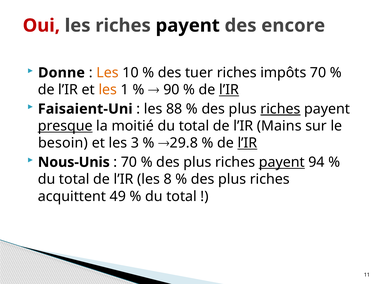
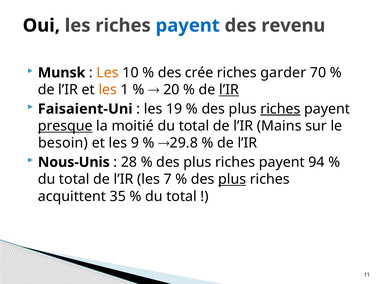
Oui colour: red -> black
payent at (188, 26) colour: black -> blue
encore: encore -> revenu
Donne: Donne -> Munsk
tuer: tuer -> crée
impôts: impôts -> garder
90: 90 -> 20
88: 88 -> 19
3: 3 -> 9
l’IR at (247, 143) underline: present -> none
70 at (129, 162): 70 -> 28
payent at (282, 162) underline: present -> none
8: 8 -> 7
plus at (232, 179) underline: none -> present
49: 49 -> 35
